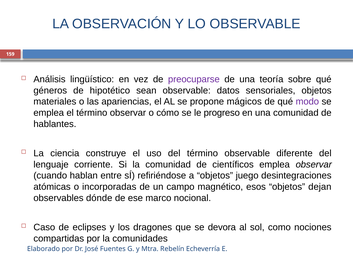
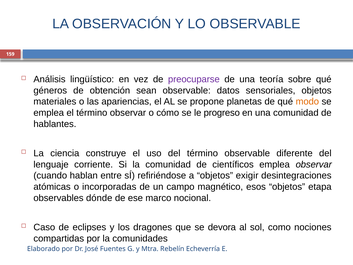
hipotético: hipotético -> obtención
mágicos: mágicos -> planetas
modo colour: purple -> orange
juego: juego -> exigir
dejan: dejan -> etapa
